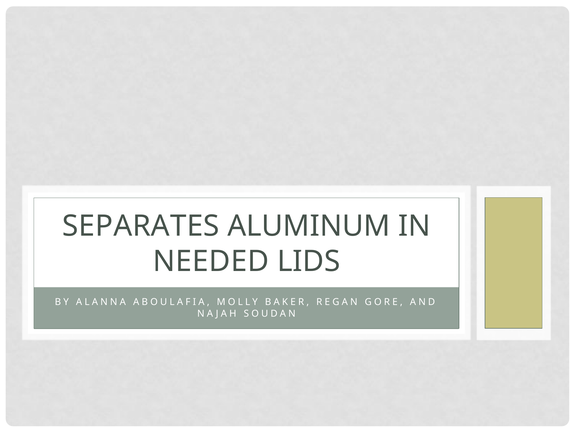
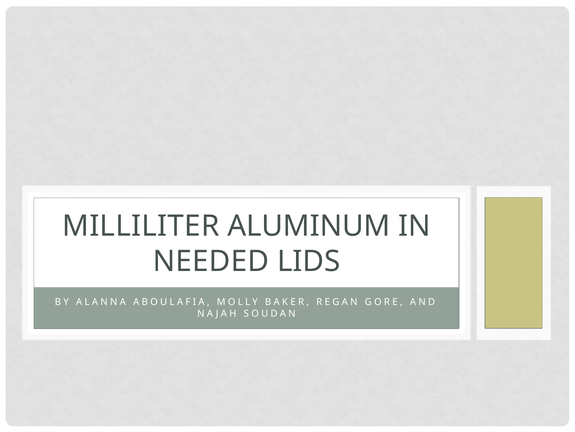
SEPARATES: SEPARATES -> MILLILITER
